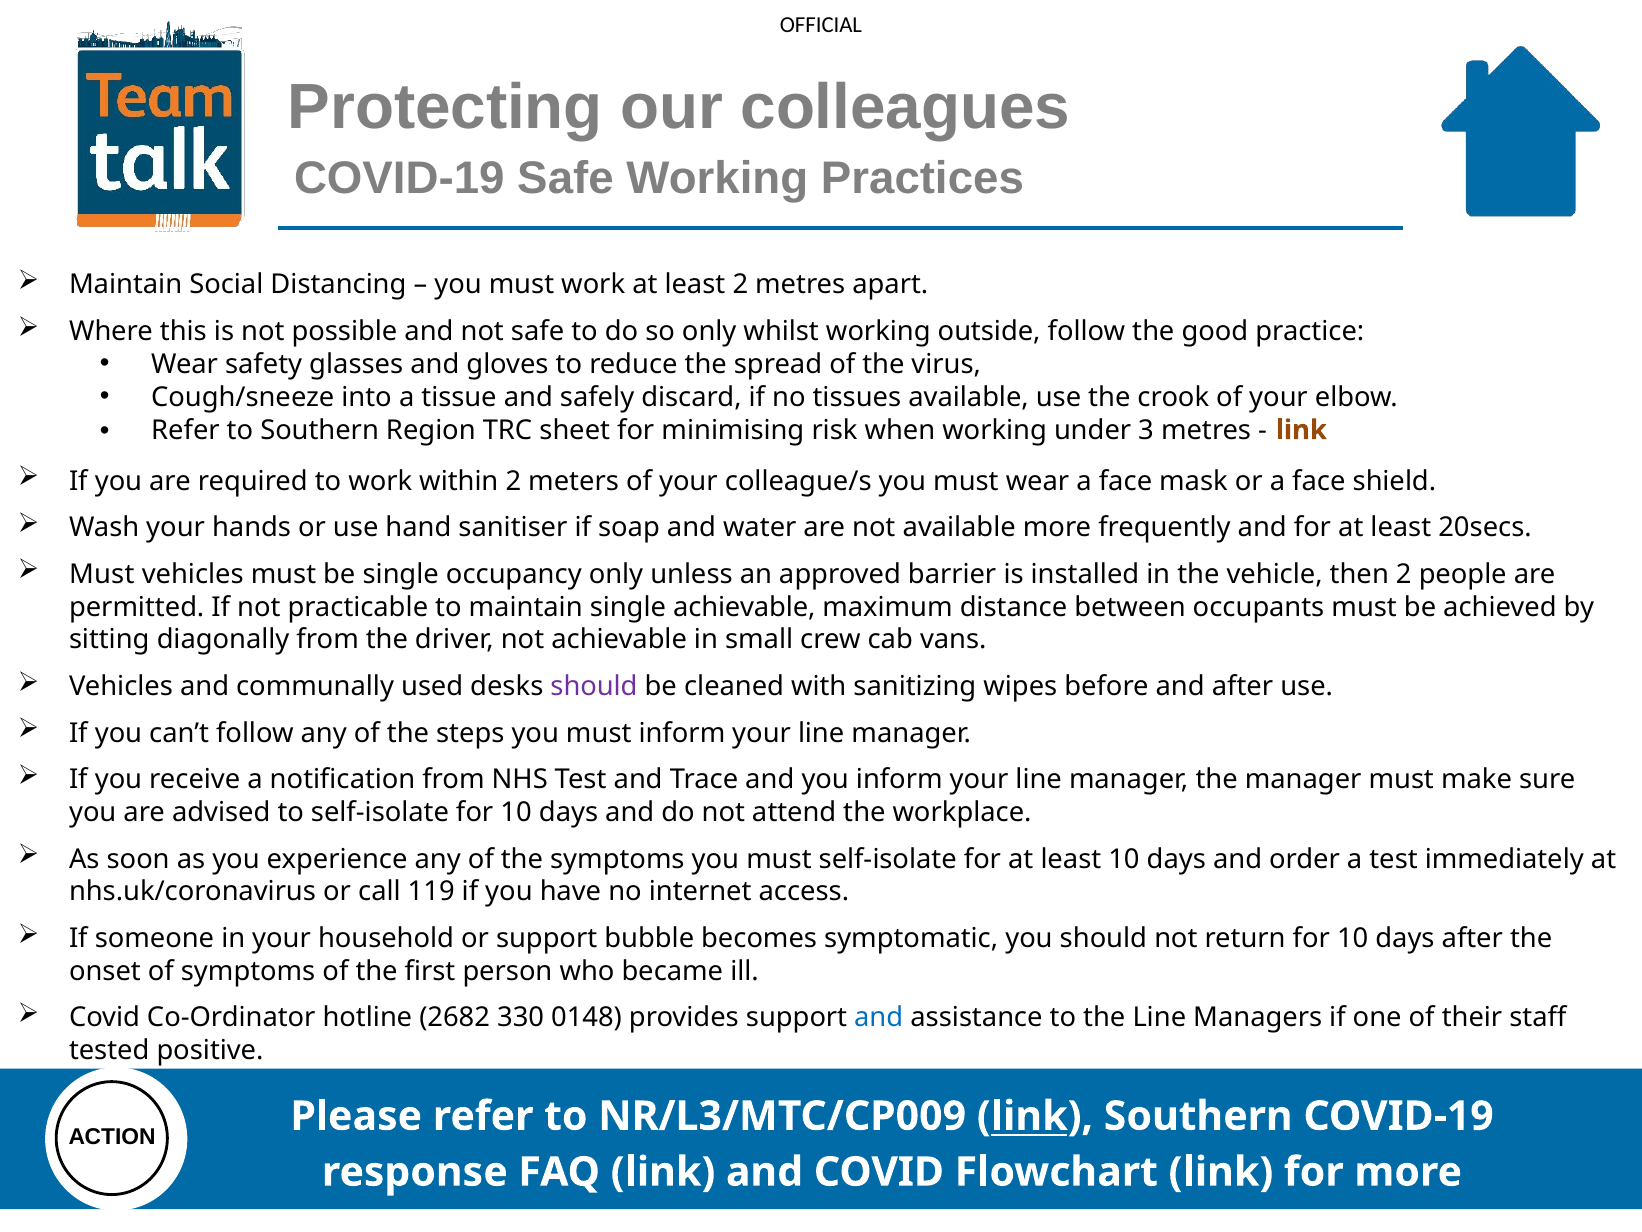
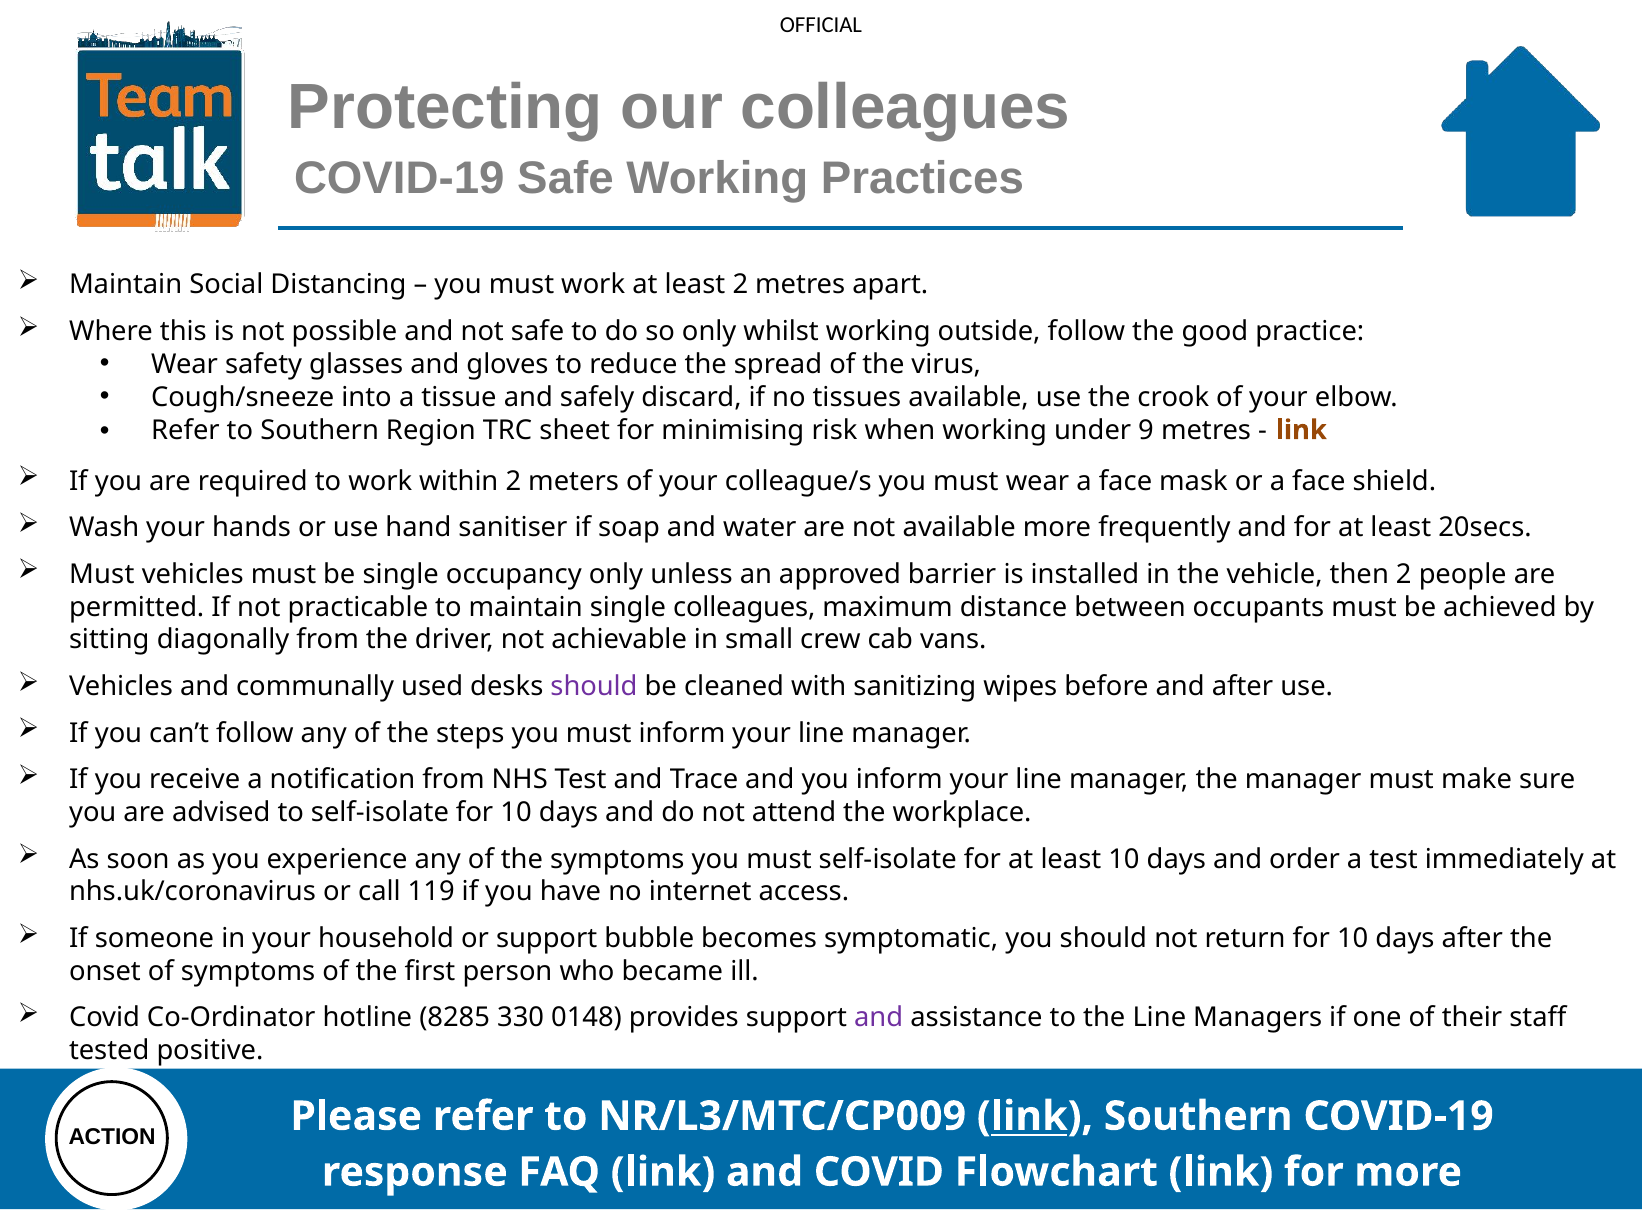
3: 3 -> 9
single achievable: achievable -> colleagues
2682: 2682 -> 8285
and at (879, 1017) colour: blue -> purple
